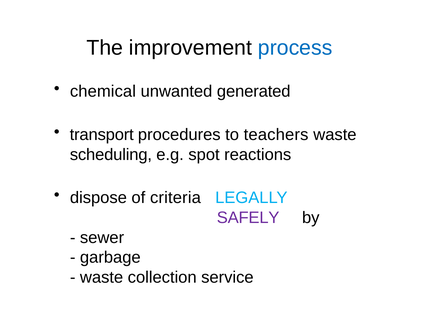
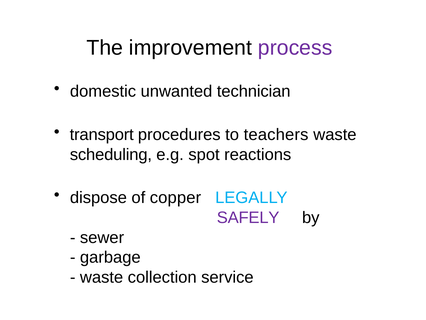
process colour: blue -> purple
chemical: chemical -> domestic
generated: generated -> technician
criteria: criteria -> copper
